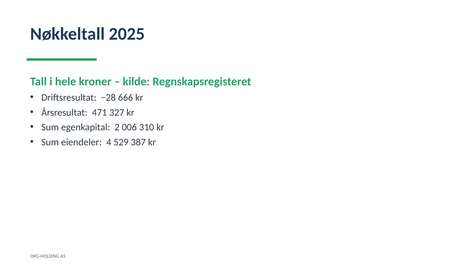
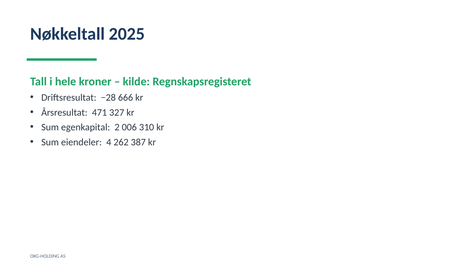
529: 529 -> 262
